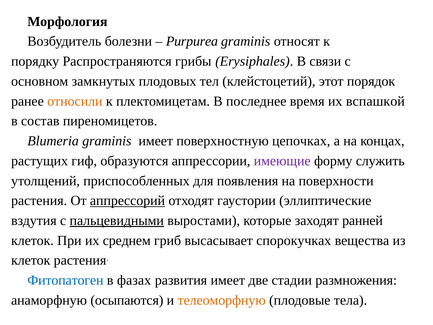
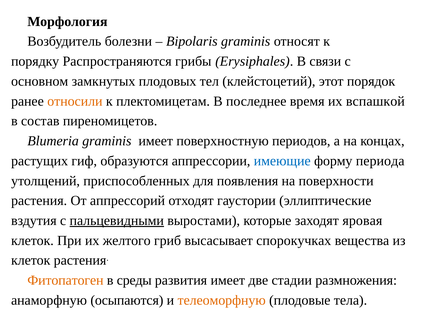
Purpurea: Purpurea -> Bipolaris
цепочках: цепочках -> периодов
имеющие colour: purple -> blue
служить: служить -> периода
аппрессорий underline: present -> none
ранней: ранней -> яровая
среднем: среднем -> желтого
Фитопатоген colour: blue -> orange
фазах: фазах -> среды
